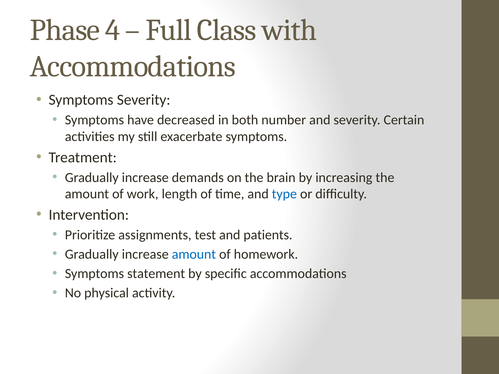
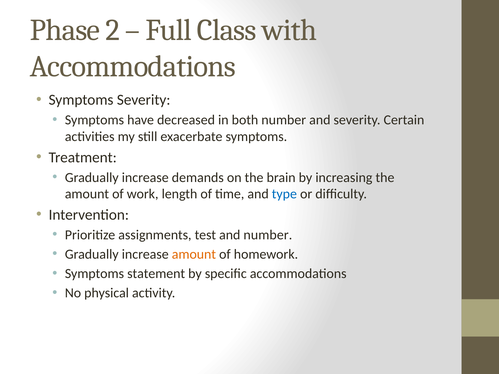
4: 4 -> 2
and patients: patients -> number
amount at (194, 254) colour: blue -> orange
